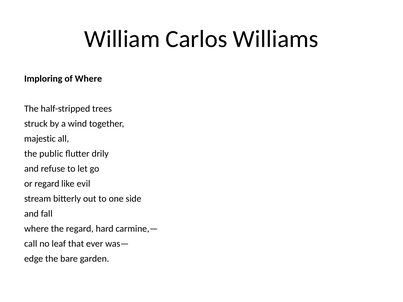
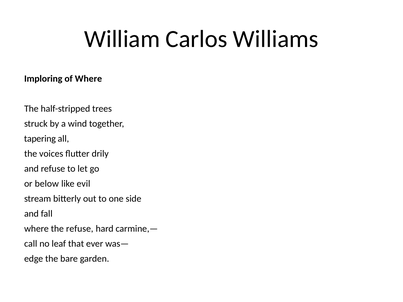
majestic: majestic -> tapering
public: public -> voices
or regard: regard -> below
the regard: regard -> refuse
